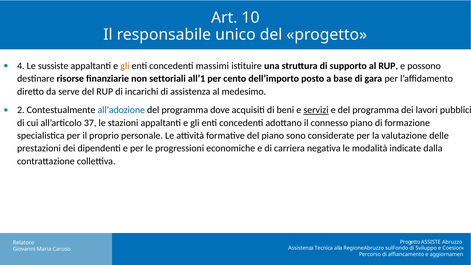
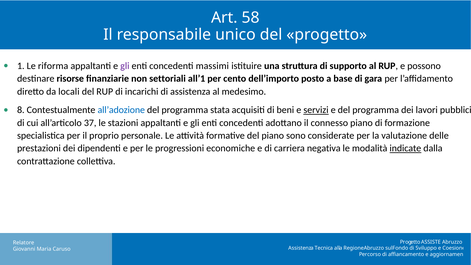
10: 10 -> 58
4: 4 -> 1
sussiste: sussiste -> riforma
gli at (125, 66) colour: orange -> purple
serve: serve -> locali
2: 2 -> 8
dove: dove -> stata
indicate underline: none -> present
